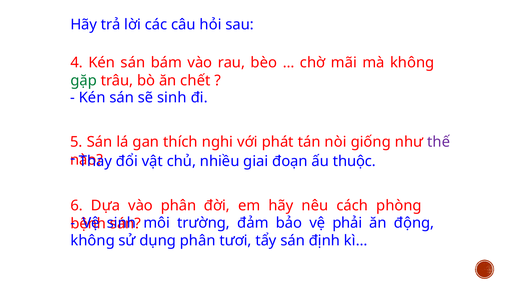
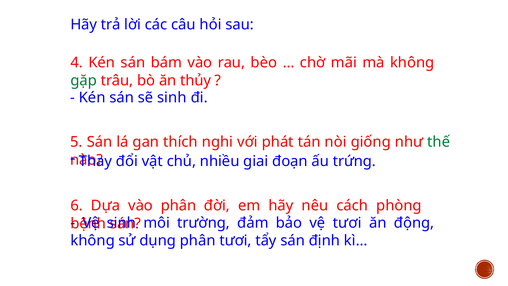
chết: chết -> thủy
thế colour: purple -> green
thuộc: thuộc -> trứng
vệ phải: phải -> tươi
